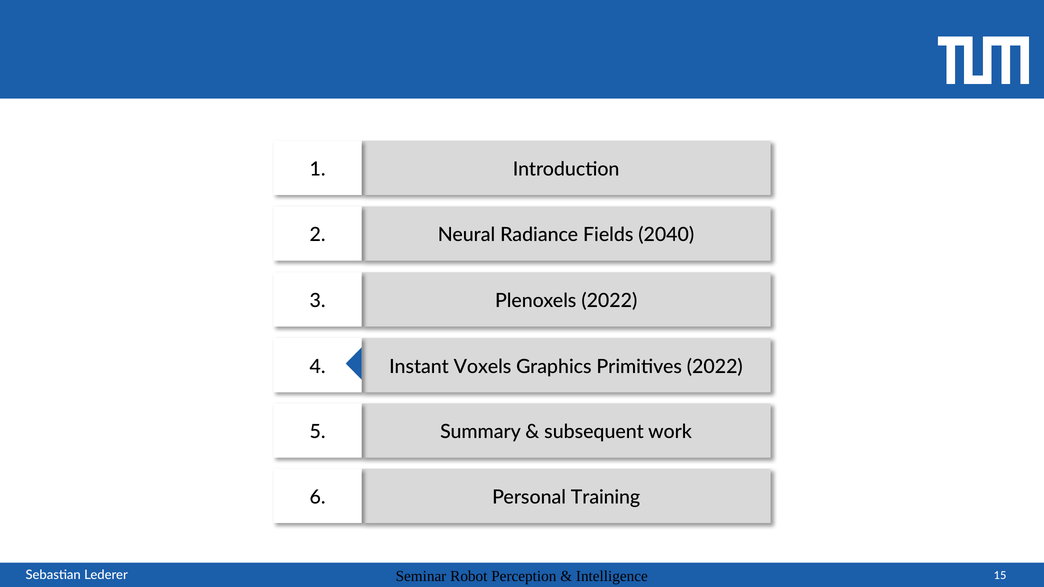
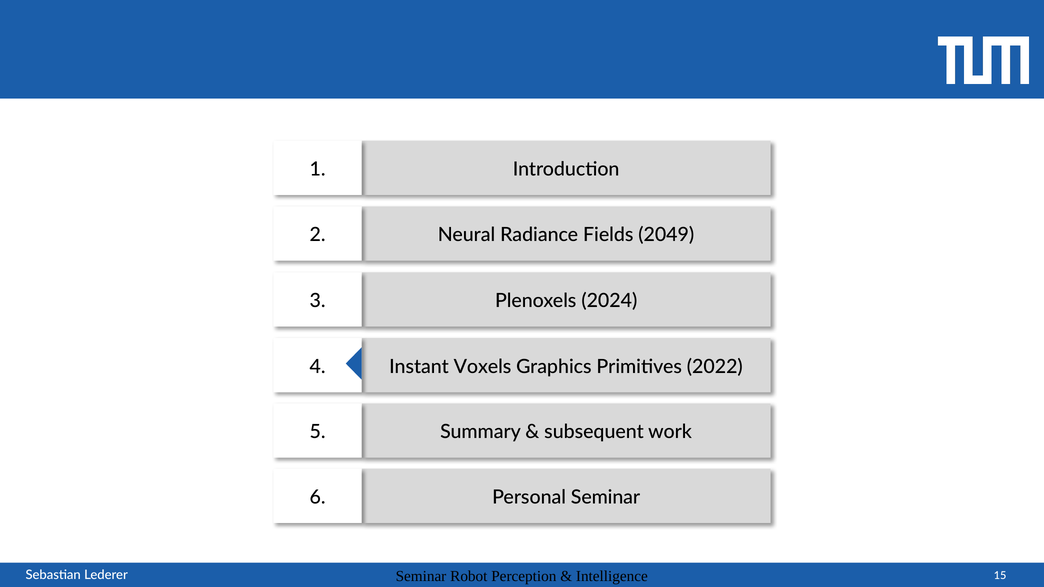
2040: 2040 -> 2049
Plenoxels 2022: 2022 -> 2024
Personal Training: Training -> Seminar
